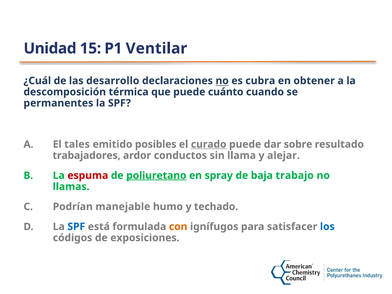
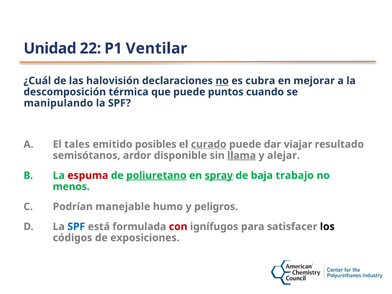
15: 15 -> 22
desarrollo: desarrollo -> halovisión
obtener: obtener -> mejorar
cuánto: cuánto -> puntos
permanentes: permanentes -> manipulando
sobre: sobre -> viajar
trabajadores: trabajadores -> semisótanos
conductos: conductos -> disponible
llama underline: none -> present
spray underline: none -> present
llamas: llamas -> menos
techado: techado -> peligros
con colour: orange -> red
los colour: blue -> black
